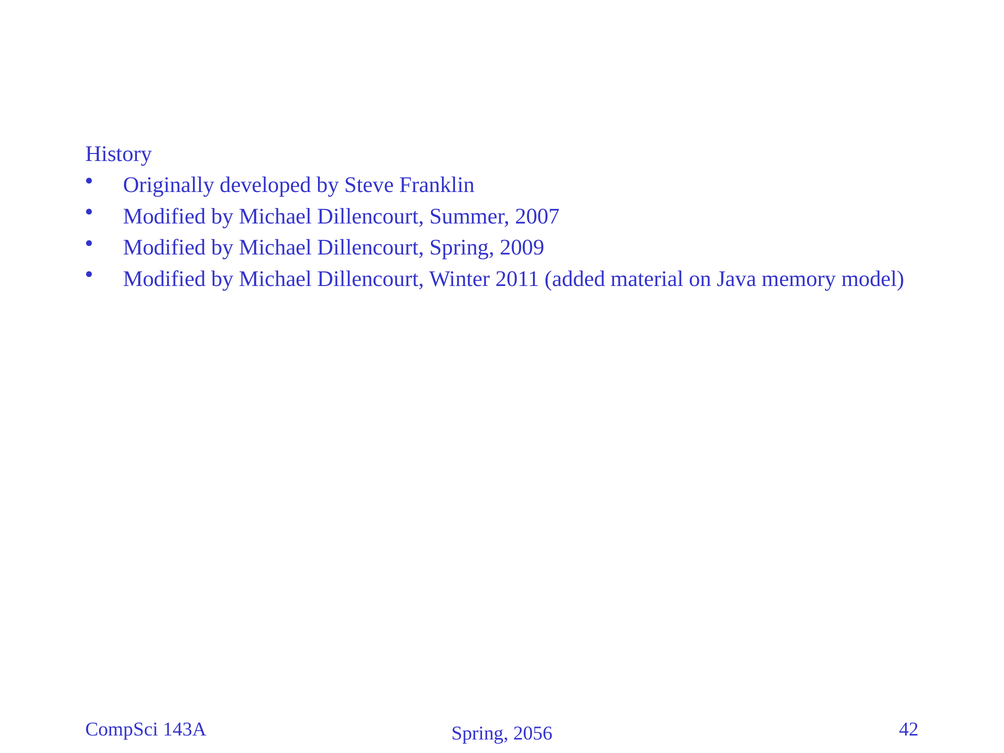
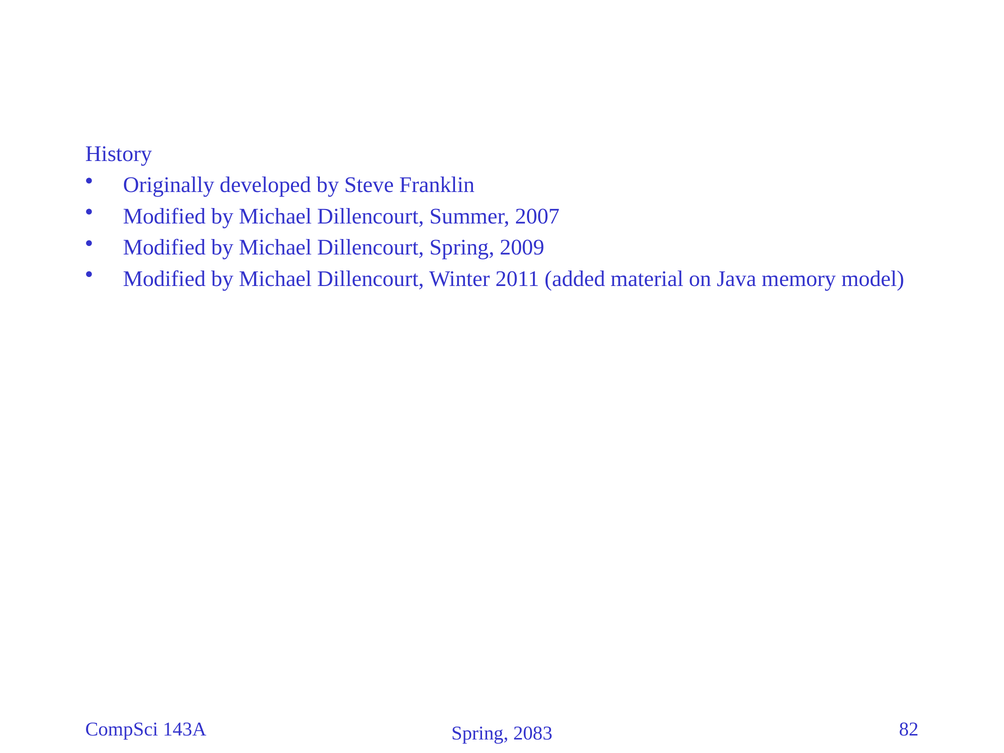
42: 42 -> 82
2056: 2056 -> 2083
